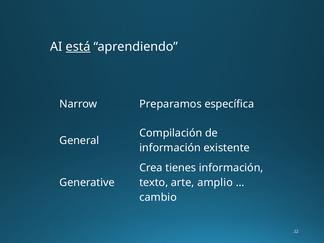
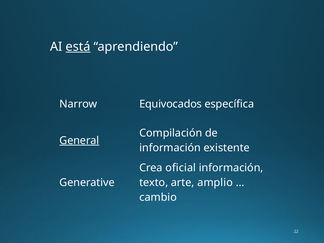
Preparamos: Preparamos -> Equivocados
General underline: none -> present
tienes: tienes -> oficial
